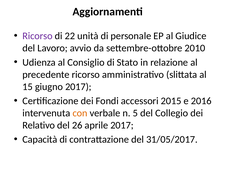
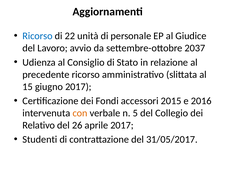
Ricorso at (37, 36) colour: purple -> blue
2010: 2010 -> 2037
Capacità: Capacità -> Studenti
